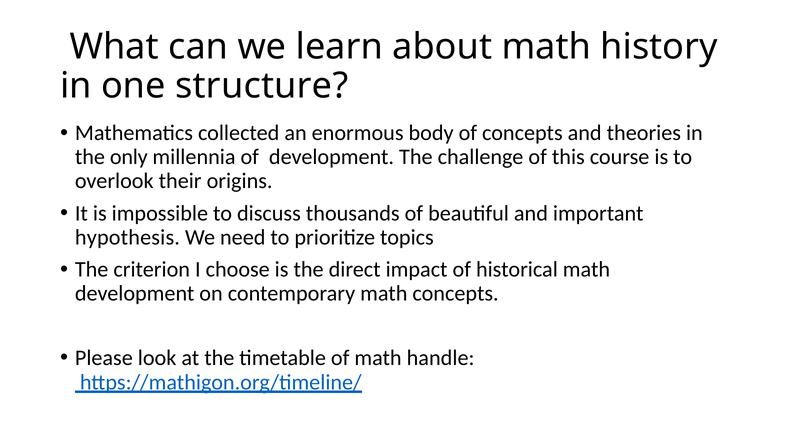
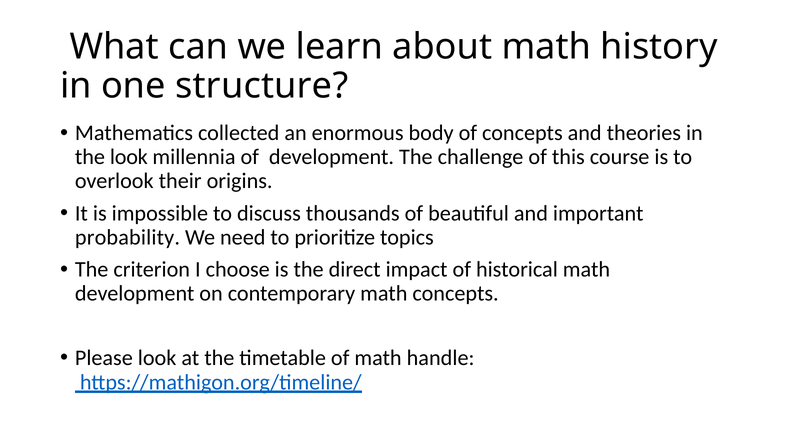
the only: only -> look
hypothesis: hypothesis -> probability
